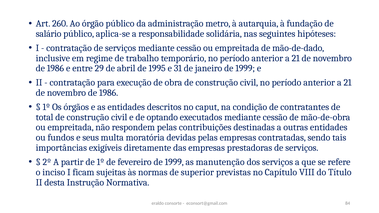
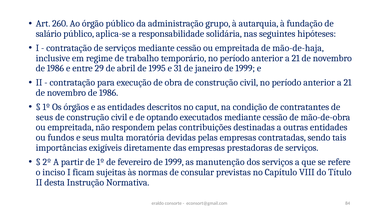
metro: metro -> grupo
mão-de-dado: mão-de-dado -> mão-de-haja
total at (45, 117): total -> seus
superior: superior -> consular
